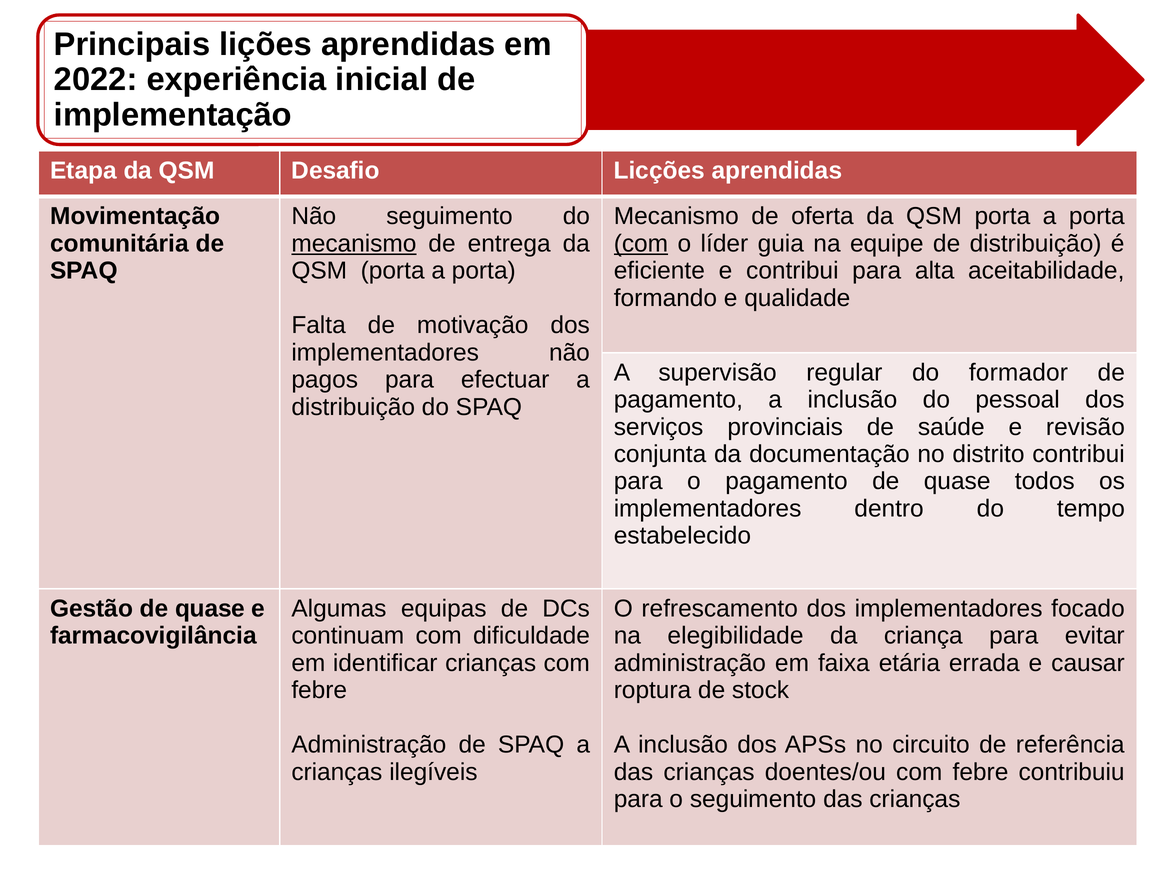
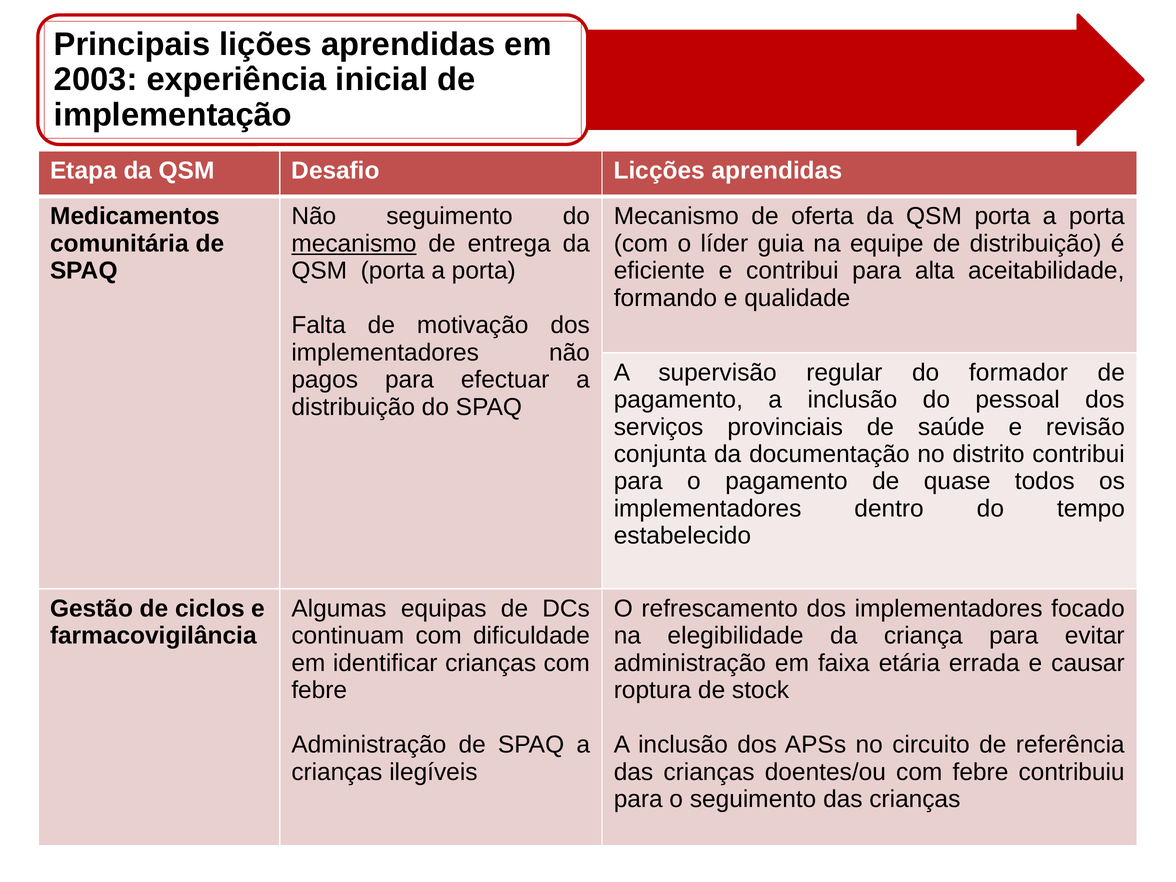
2022: 2022 -> 2003
Movimentação: Movimentação -> Medicamentos
com at (641, 244) underline: present -> none
Gestão de quase: quase -> ciclos
